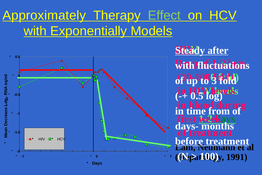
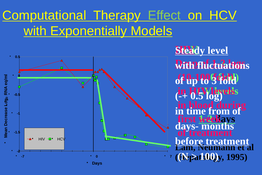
Approximately: Approximately -> Computational
after: after -> level
days at (225, 119) colour: green -> black
1991: 1991 -> 1995
